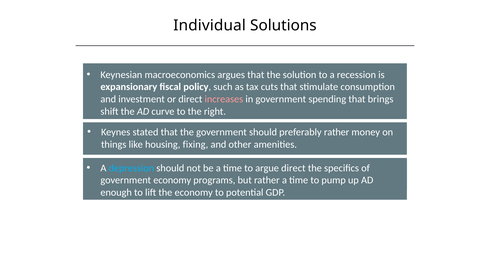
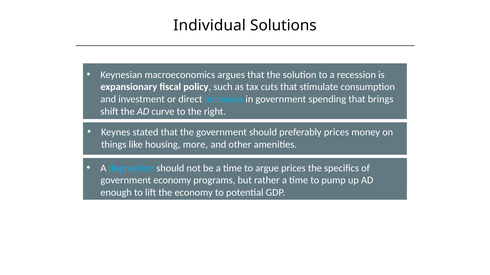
increases colour: pink -> light blue
preferably rather: rather -> prices
fixing: fixing -> more
argue direct: direct -> prices
